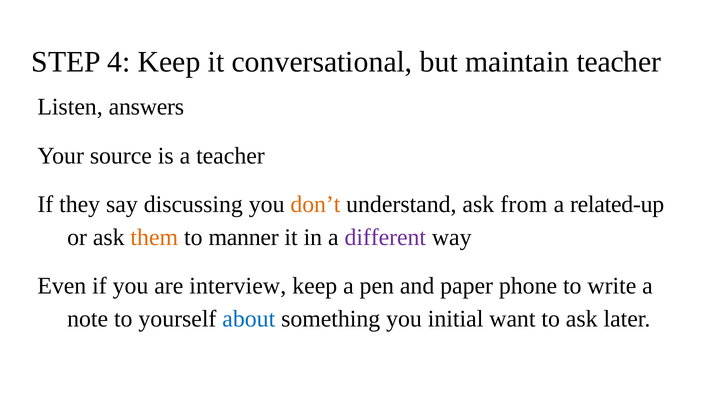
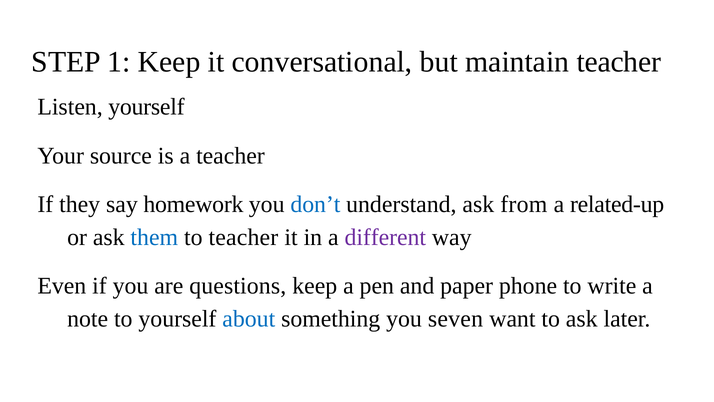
4: 4 -> 1
Listen answers: answers -> yourself
discussing: discussing -> homework
don’t colour: orange -> blue
them colour: orange -> blue
to manner: manner -> teacher
interview: interview -> questions
initial: initial -> seven
